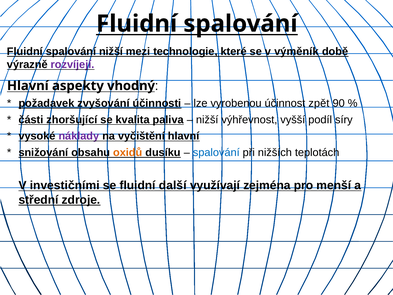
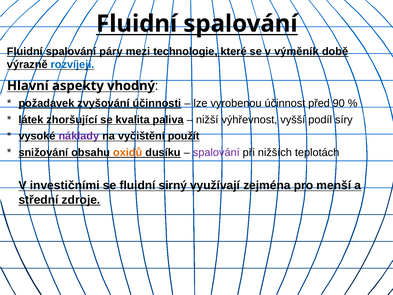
spalování nižší: nižší -> páry
rozvíjejí colour: purple -> blue
zpět: zpět -> před
části: části -> látek
vyčištění hlavní: hlavní -> použít
spalování at (216, 152) colour: blue -> purple
další: další -> sirný
